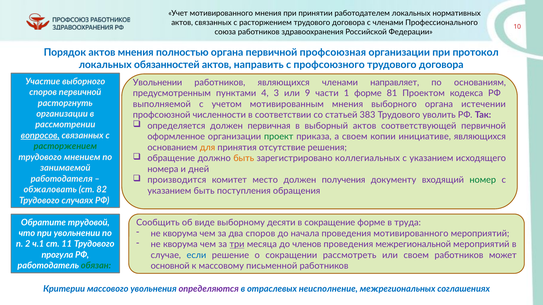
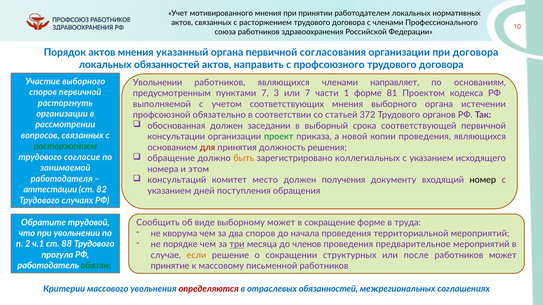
полностью: полностью -> указанный
профсоюзная: профсоюзная -> согласования
при протокол: протокол -> договора
пунктами 4: 4 -> 7
или 9: 9 -> 7
мотивированным: мотивированным -> соответствующих
численности: численности -> обязательно
383: 383 -> 372
уволить: уволить -> органов
определяется: определяется -> обоснованная
первичная: первичная -> заседании
выборный актов: актов -> срока
вопросов underline: present -> none
оформленное: оформленное -> консультации
а своем: своем -> новой
копии инициативе: инициативе -> проведения
для colour: orange -> red
отсутствие: отсутствие -> должность
мнением: мнением -> согласие
дней: дней -> этом
производится: производится -> консультаций
номер colour: green -> black
обжаловать: обжаловать -> аттестации
указанием быть: быть -> дней
выборному десяти: десяти -> может
проведения мотивированного: мотивированного -> территориальной
кворума at (180, 245): кворума -> порядке
межрегиональной: межрегиональной -> предварительное
11: 11 -> 88
если colour: blue -> orange
рассмотреть: рассмотреть -> структурных
или своем: своем -> после
основной: основной -> принятие
определяются colour: purple -> red
отраслевых неисполнение: неисполнение -> обязанностей
